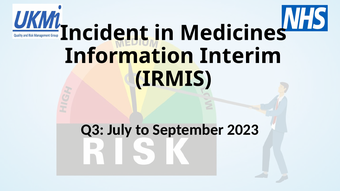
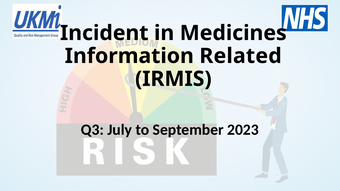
Interim: Interim -> Related
